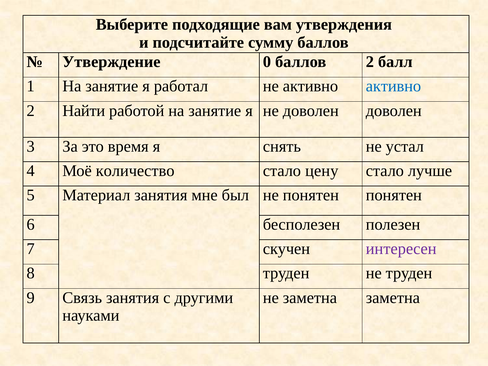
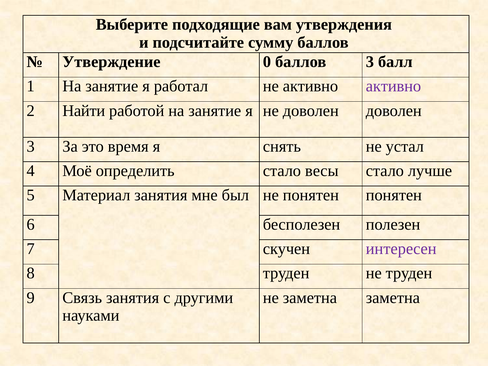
баллов 2: 2 -> 3
активно at (393, 86) colour: blue -> purple
количество: количество -> определить
цену: цену -> весы
